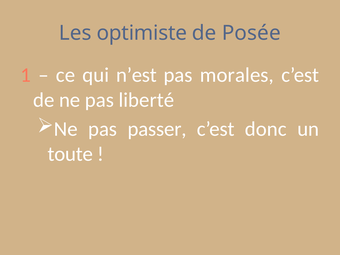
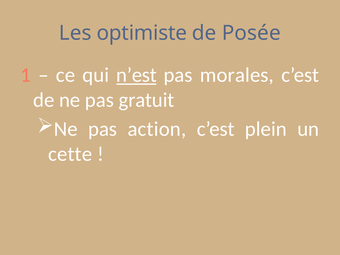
n’est underline: none -> present
liberté: liberté -> gratuit
passer: passer -> action
donc: donc -> plein
toute: toute -> cette
